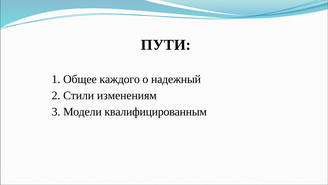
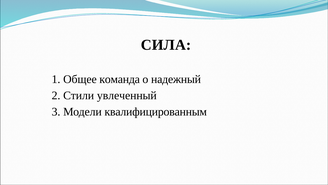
ПУТИ: ПУТИ -> СИЛА
каждого: каждого -> команда
изменениям: изменениям -> увлеченный
